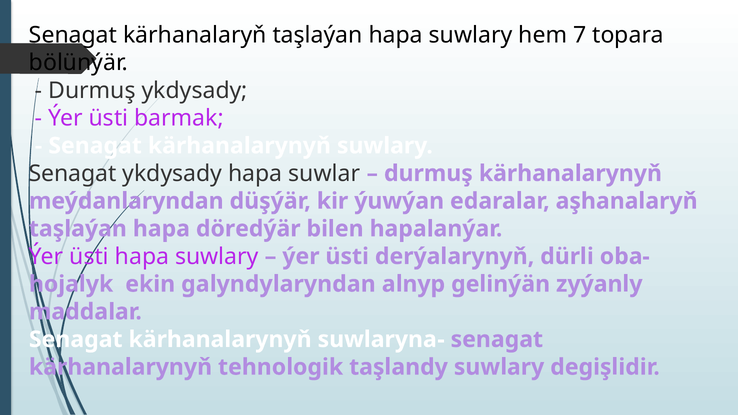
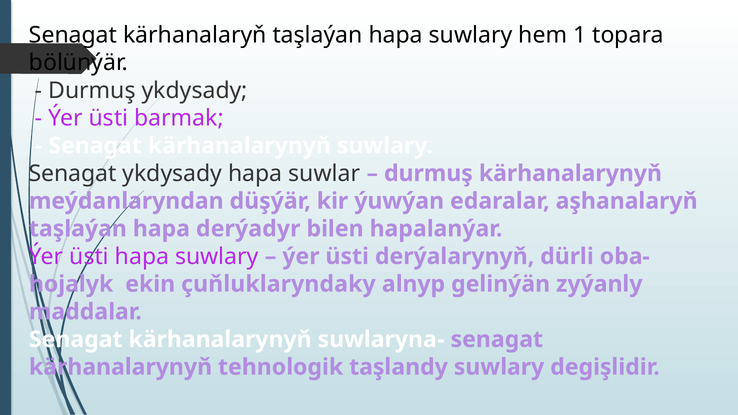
7: 7 -> 1
döredýär: döredýär -> derýadyr
galyndylaryndan: galyndylaryndan -> çuňluklaryndaky
